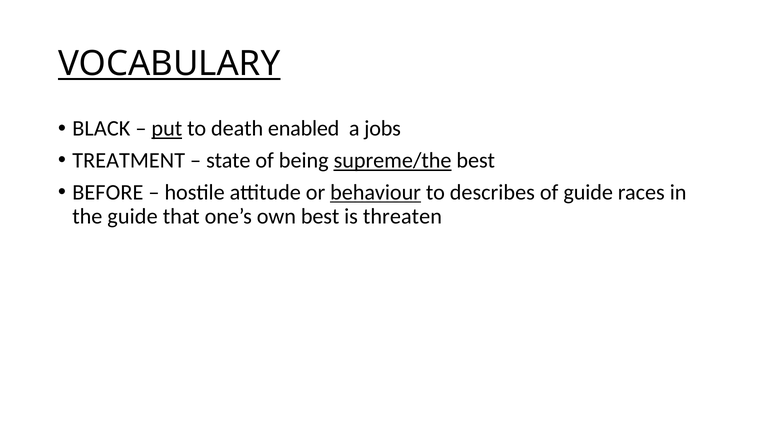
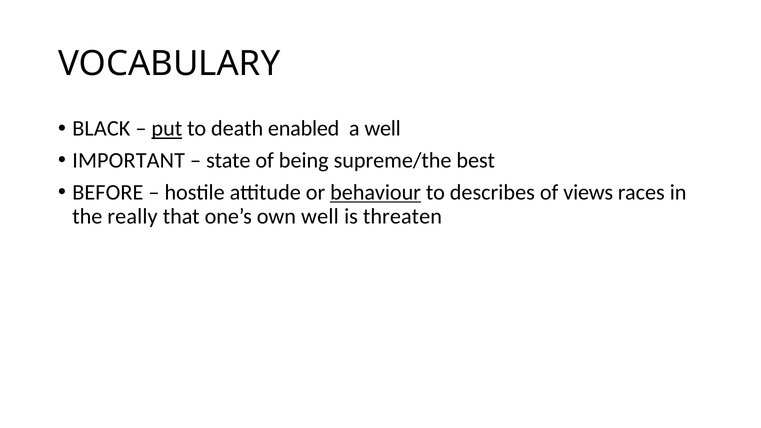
VOCABULARY underline: present -> none
a jobs: jobs -> well
TREATMENT: TREATMENT -> IMPORTANT
supreme/the underline: present -> none
of guide: guide -> views
the guide: guide -> really
own best: best -> well
